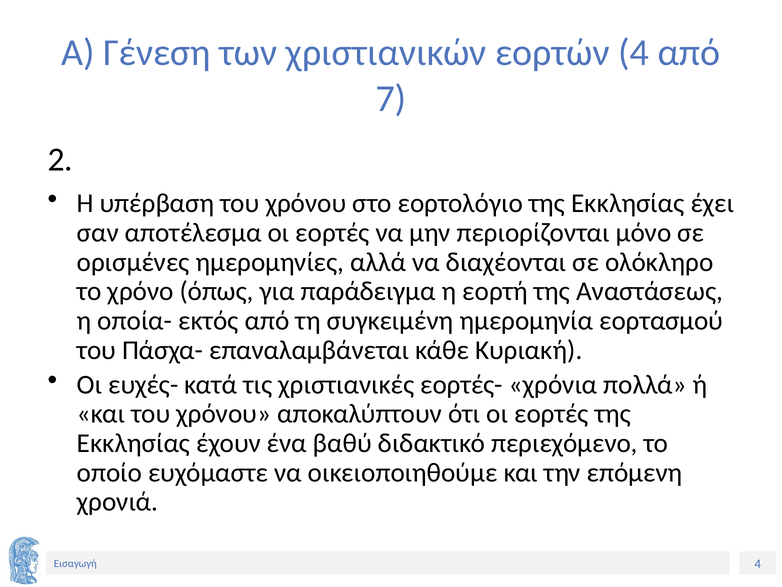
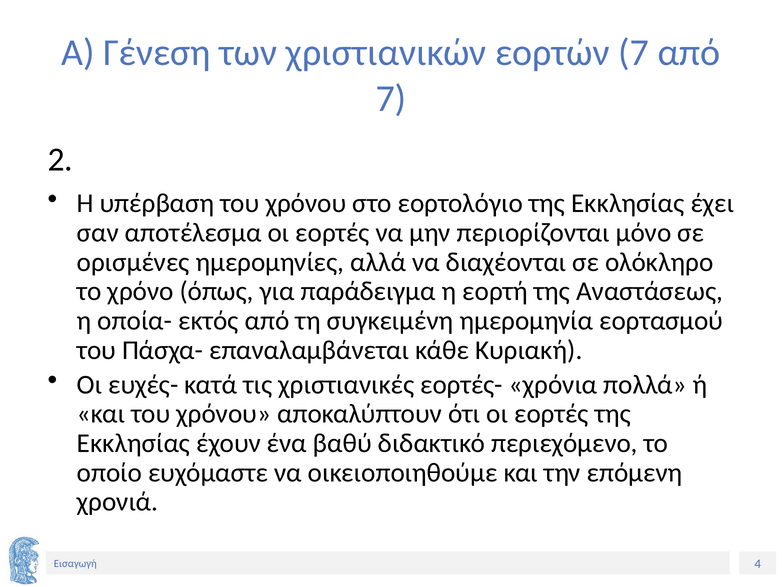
εορτών 4: 4 -> 7
